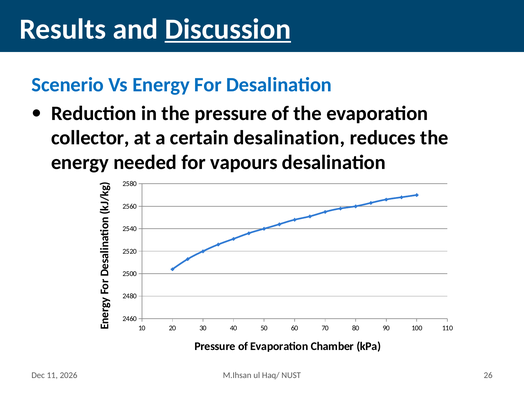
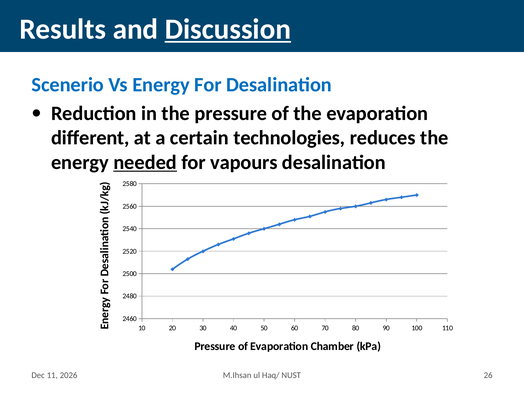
collector: collector -> different
certain desalination: desalination -> technologies
needed underline: none -> present
